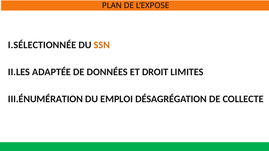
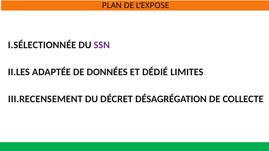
SSN colour: orange -> purple
DROIT: DROIT -> DÉDIÉ
III.ÉNUMÉRATION: III.ÉNUMÉRATION -> III.RECENSEMENT
EMPLOI: EMPLOI -> DÉCRET
